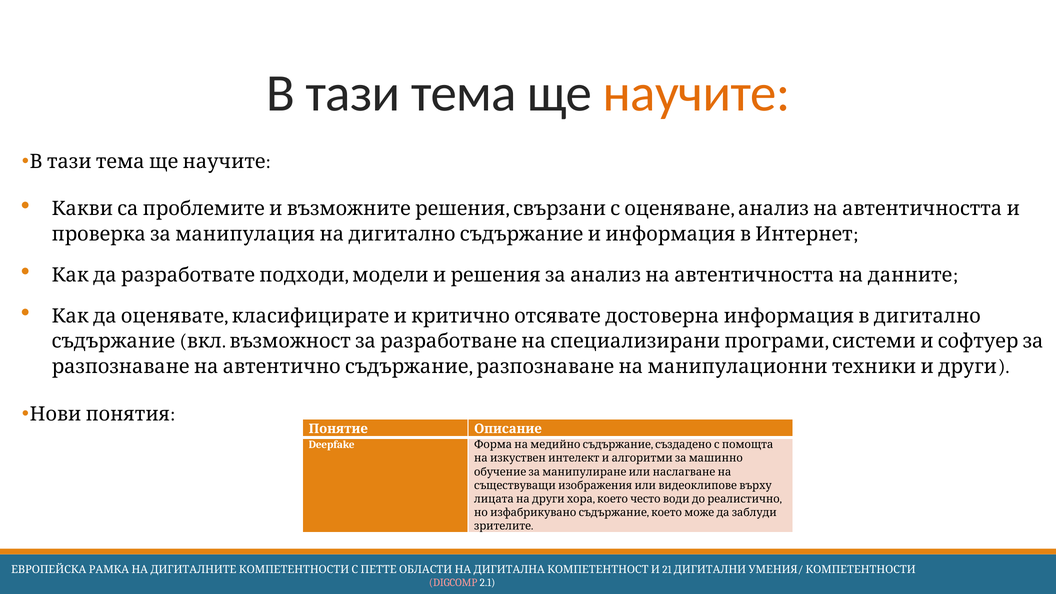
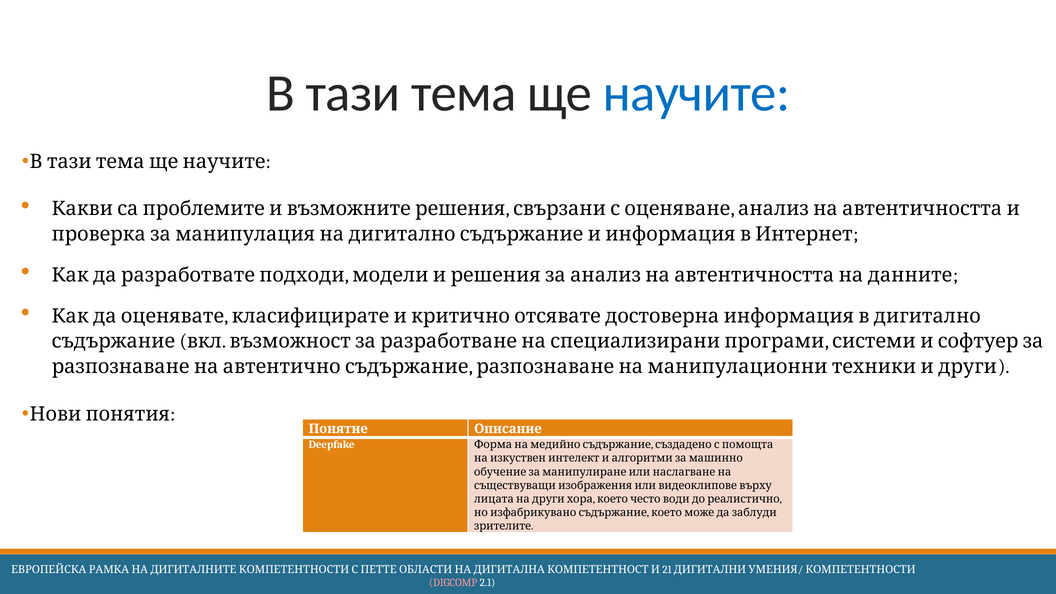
научите colour: orange -> blue
